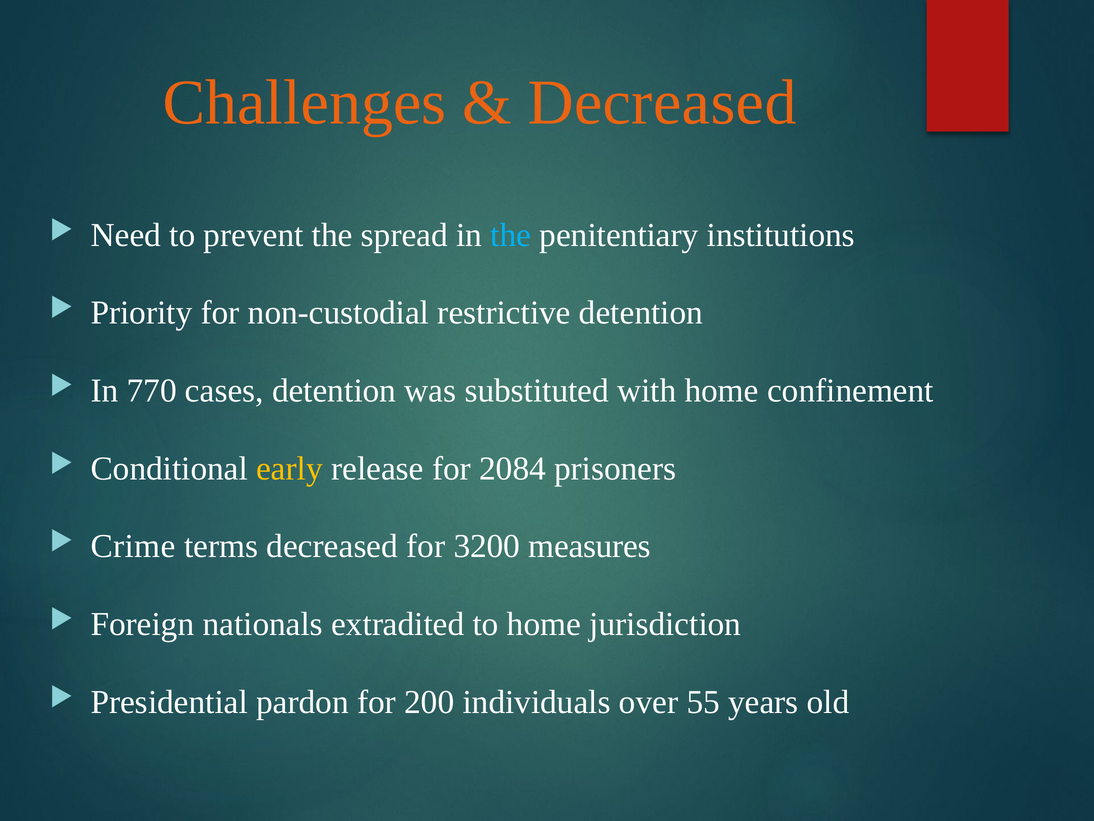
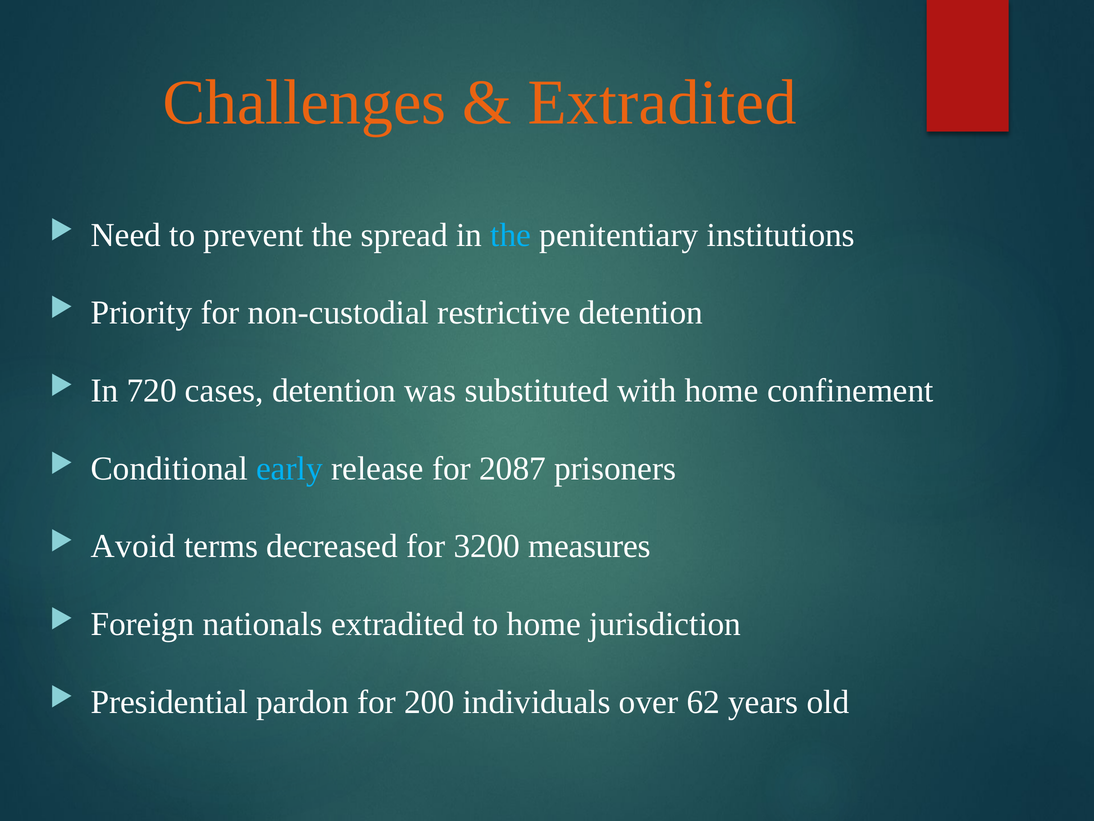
Decreased at (662, 102): Decreased -> Extradited
770: 770 -> 720
early colour: yellow -> light blue
2084: 2084 -> 2087
Crime: Crime -> Avoid
55: 55 -> 62
